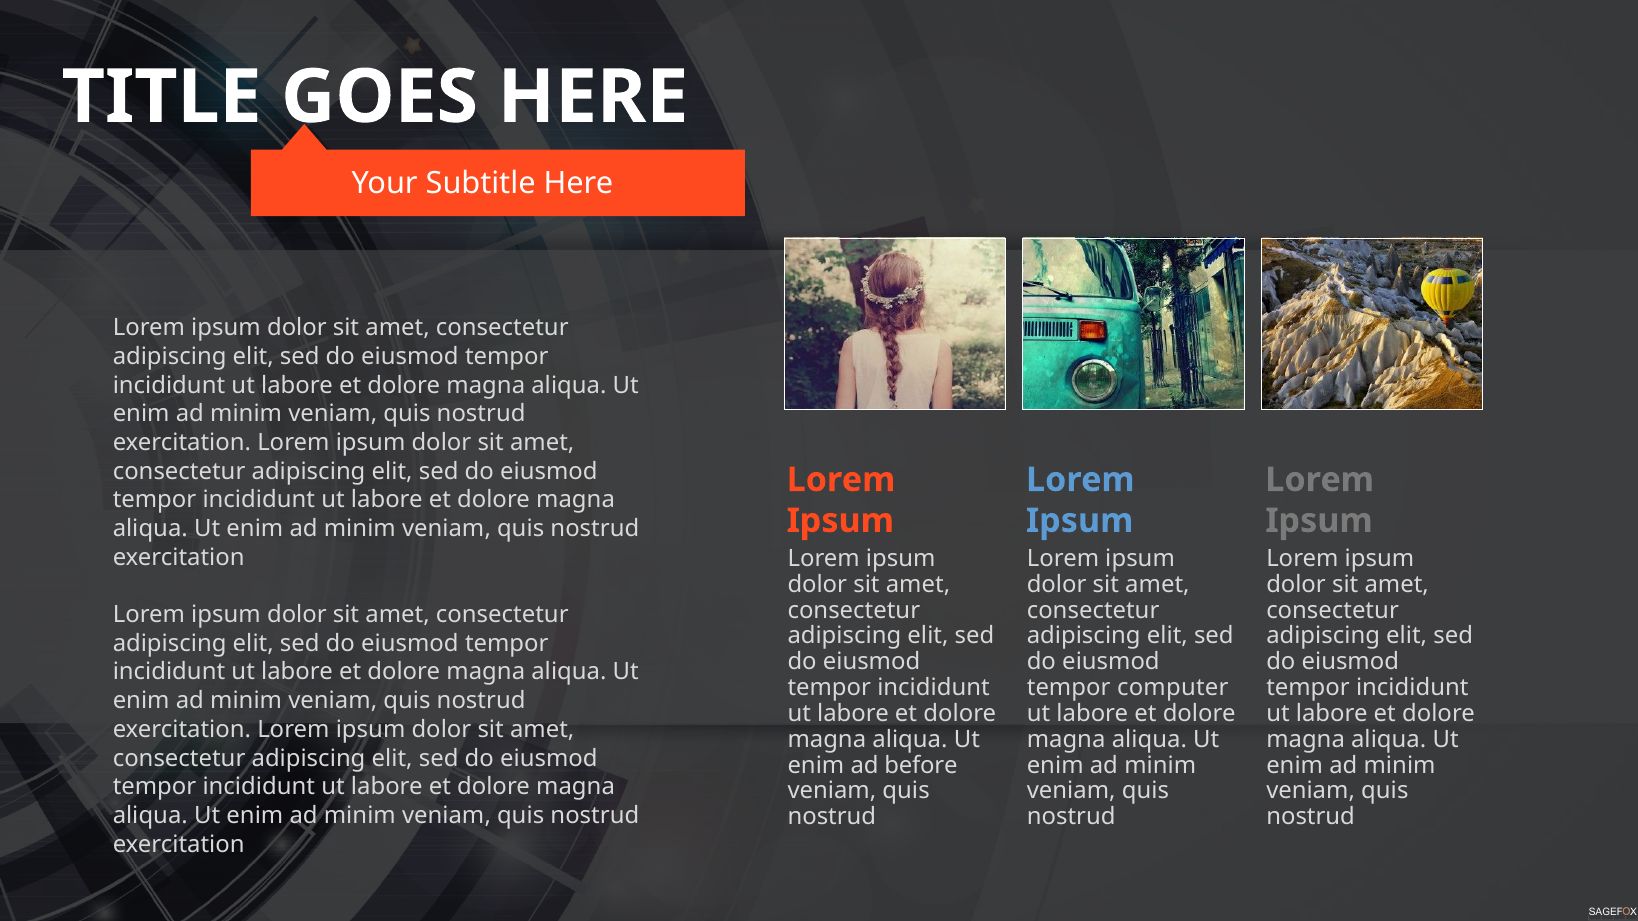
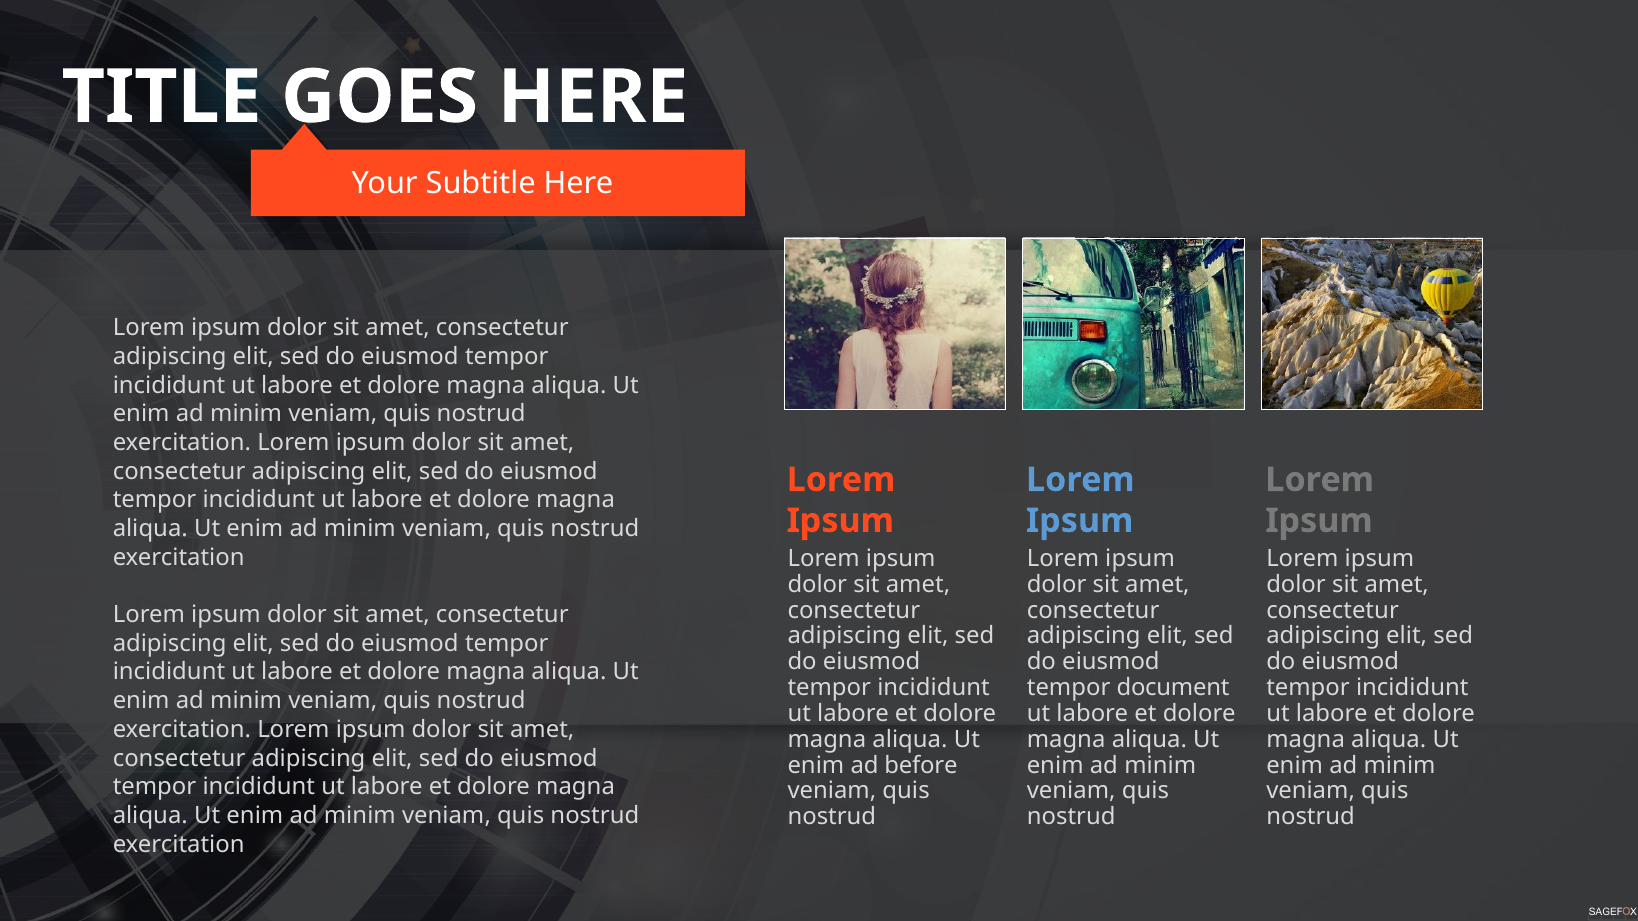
computer: computer -> document
